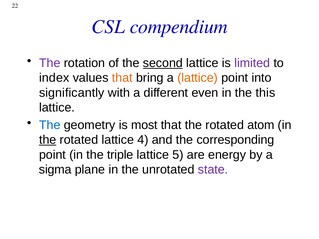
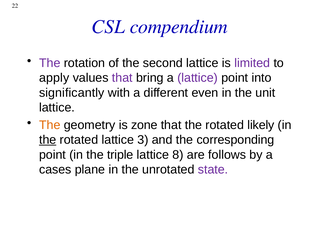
second underline: present -> none
index: index -> apply
that at (122, 78) colour: orange -> purple
lattice at (198, 78) colour: orange -> purple
this: this -> unit
The at (50, 125) colour: blue -> orange
most: most -> zone
atom: atom -> likely
4: 4 -> 3
5: 5 -> 8
energy: energy -> follows
sigma: sigma -> cases
